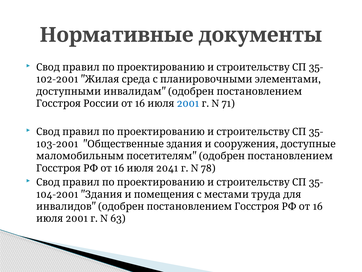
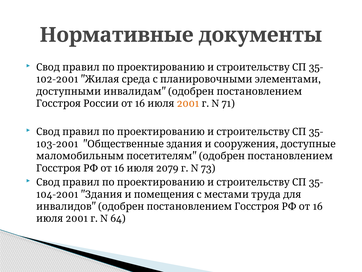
2001 at (188, 103) colour: blue -> orange
2041: 2041 -> 2079
78: 78 -> 73
63: 63 -> 64
